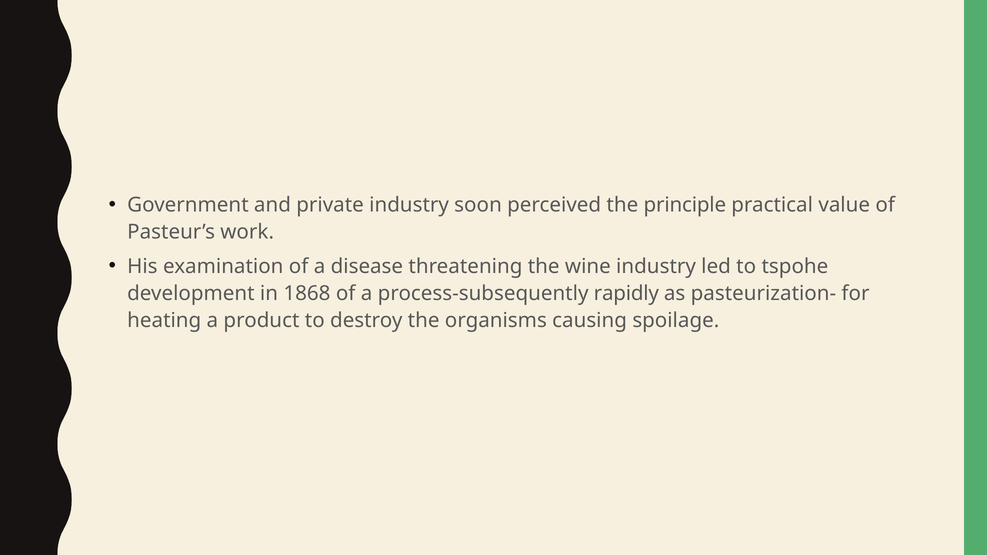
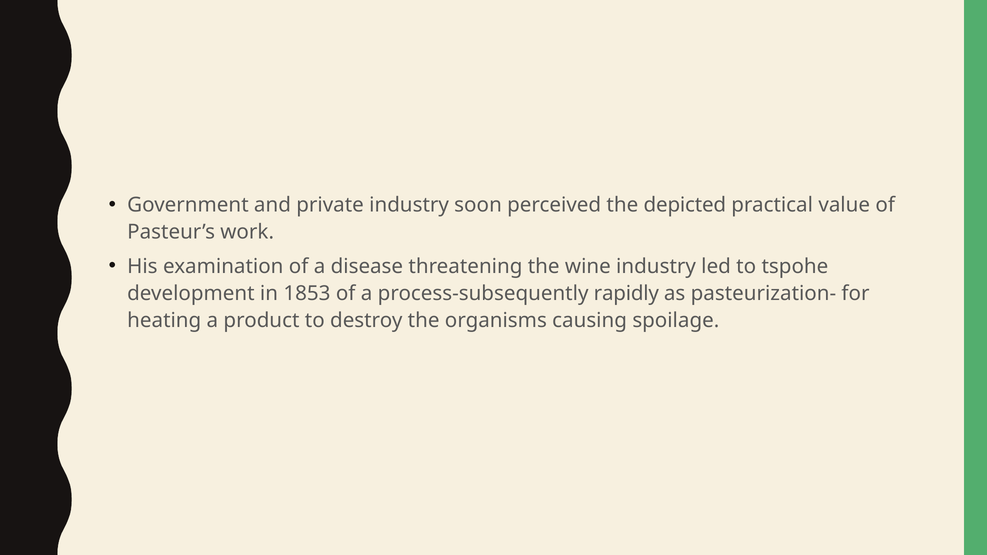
principle: principle -> depicted
1868: 1868 -> 1853
